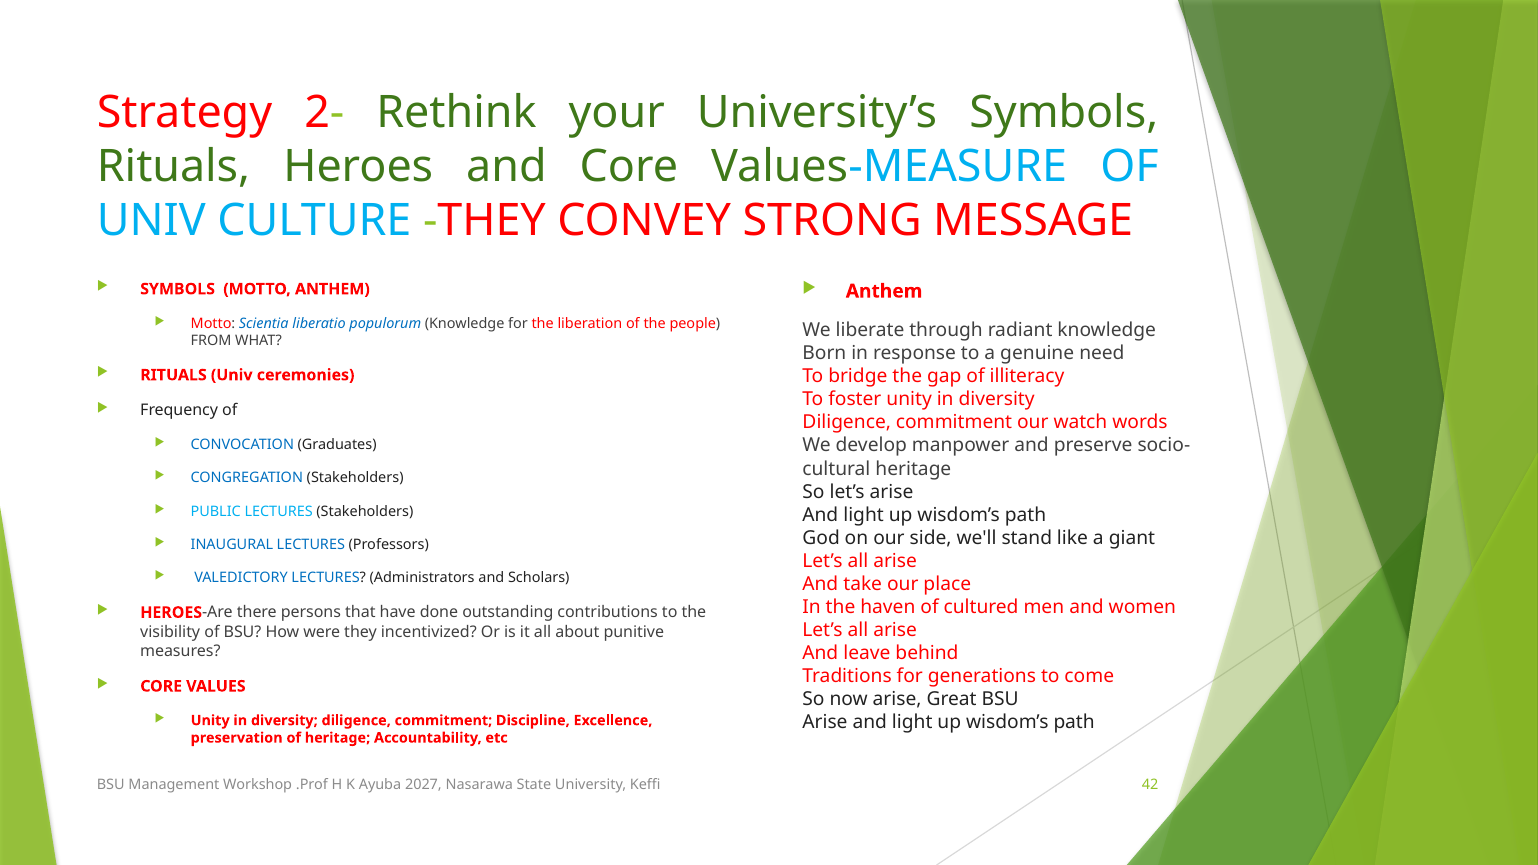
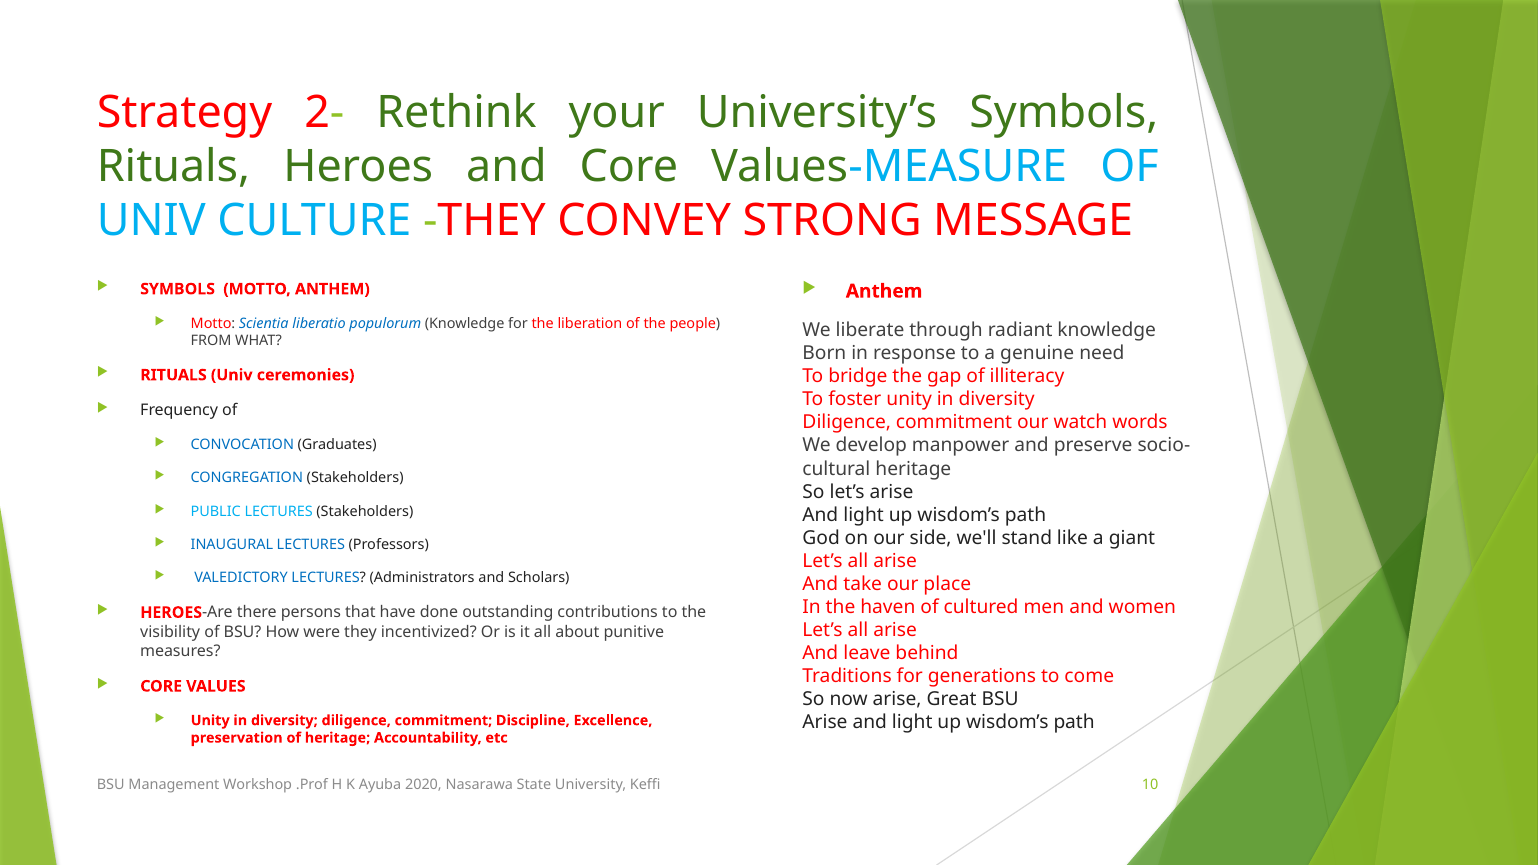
2027: 2027 -> 2020
42: 42 -> 10
